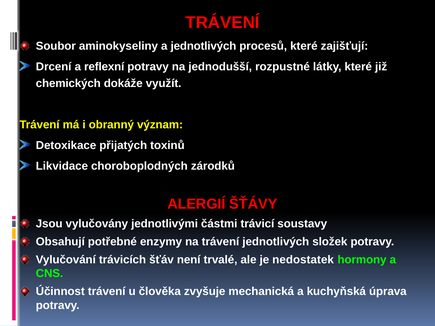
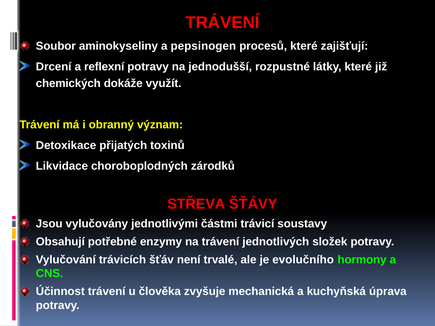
a jednotlivých: jednotlivých -> pepsinogen
ALERGIÍ: ALERGIÍ -> STŘEVA
nedostatek: nedostatek -> evolučního
